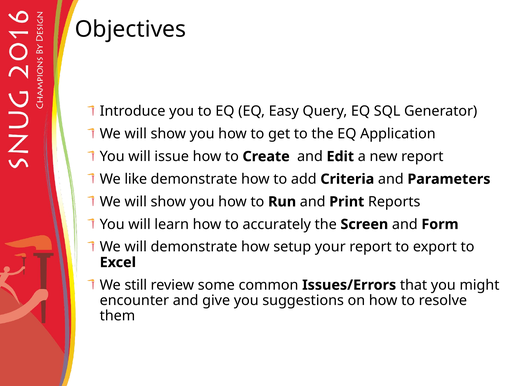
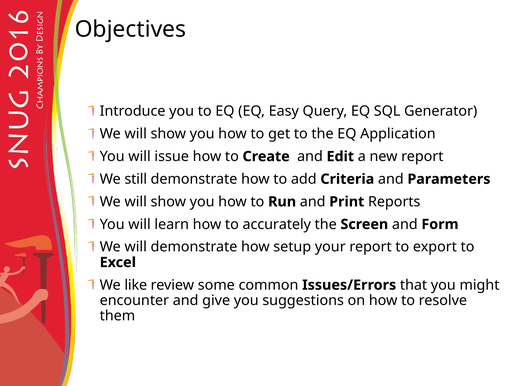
like: like -> still
still: still -> like
